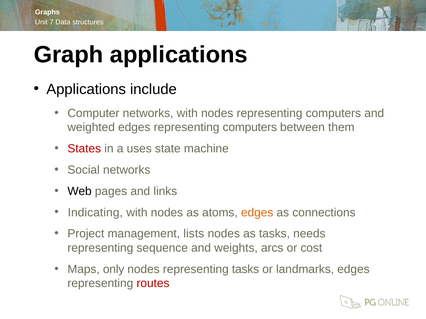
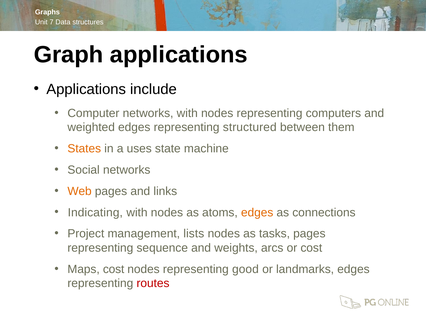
edges representing computers: computers -> structured
States colour: red -> orange
Web colour: black -> orange
tasks needs: needs -> pages
Maps only: only -> cost
representing tasks: tasks -> good
